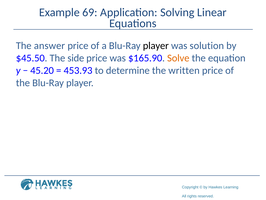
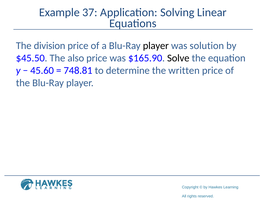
69: 69 -> 37
answer: answer -> division
side: side -> also
Solve colour: orange -> black
45.20: 45.20 -> 45.60
453.93: 453.93 -> 748.81
